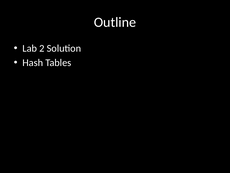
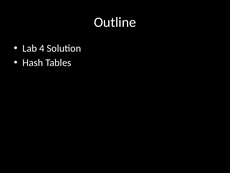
2: 2 -> 4
